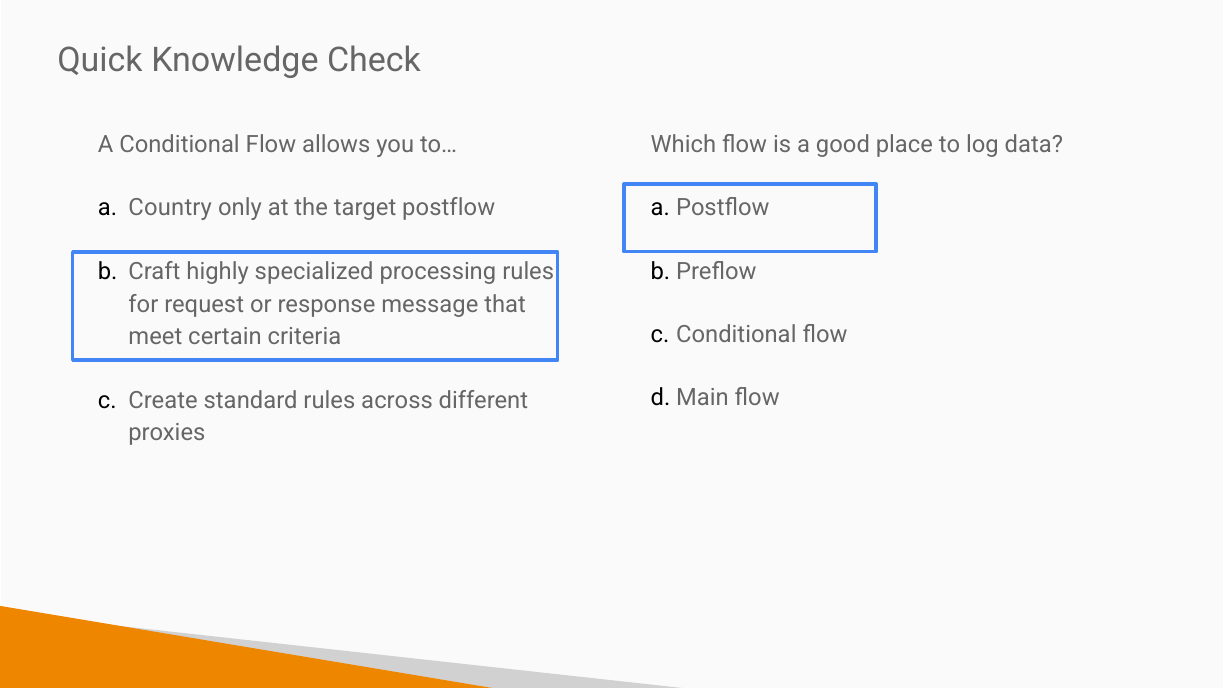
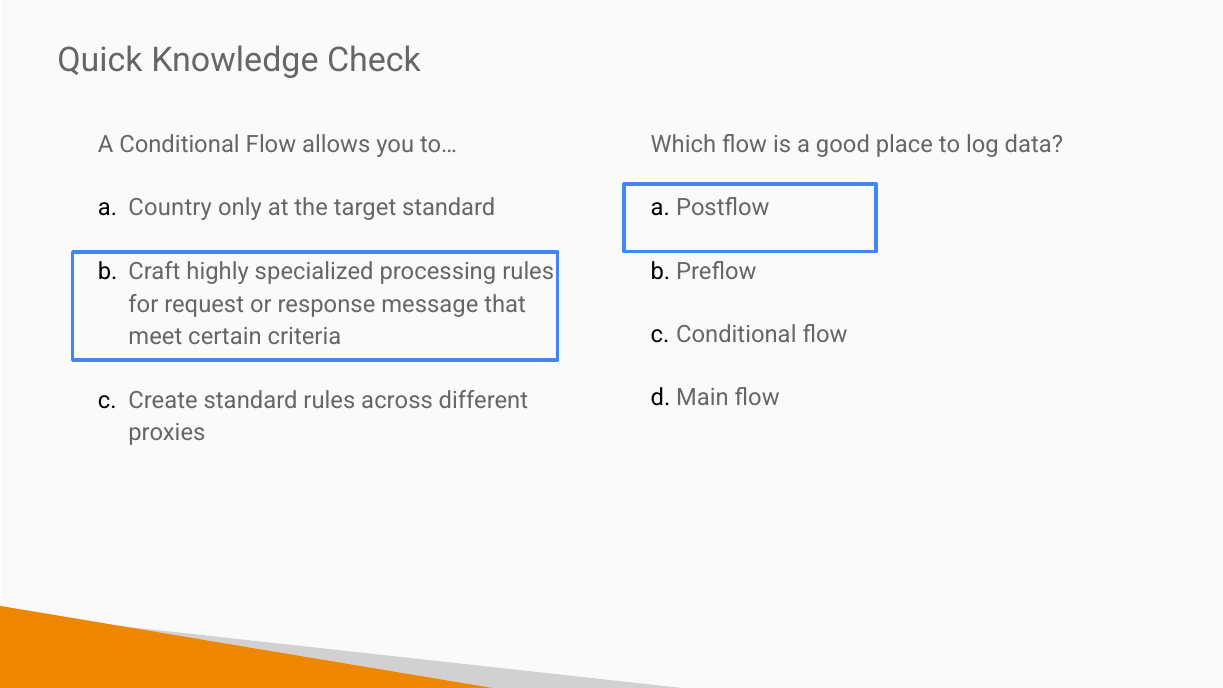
target postflow: postflow -> standard
